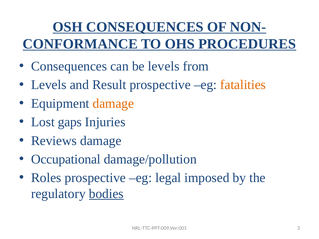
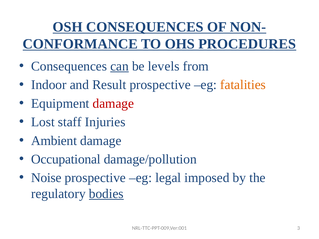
can underline: none -> present
Levels at (49, 85): Levels -> Indoor
damage at (113, 104) colour: orange -> red
gaps: gaps -> staff
Reviews: Reviews -> Ambient
Roles: Roles -> Noise
